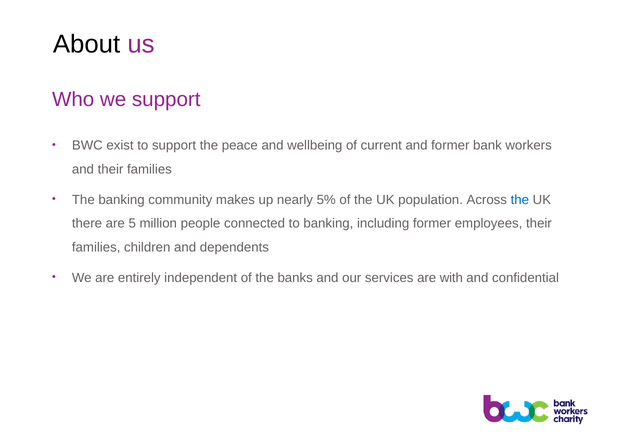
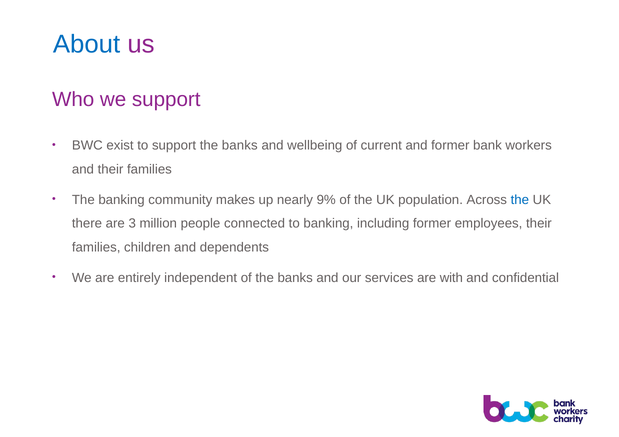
About colour: black -> blue
support the peace: peace -> banks
5%: 5% -> 9%
5: 5 -> 3
